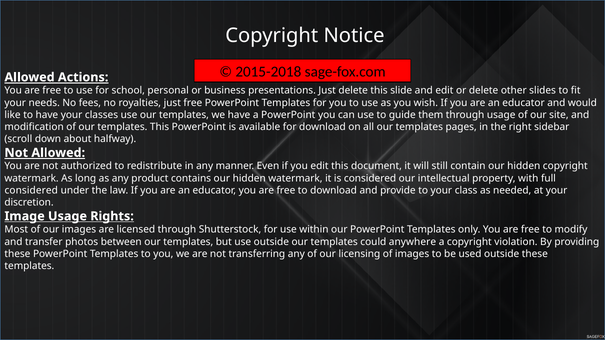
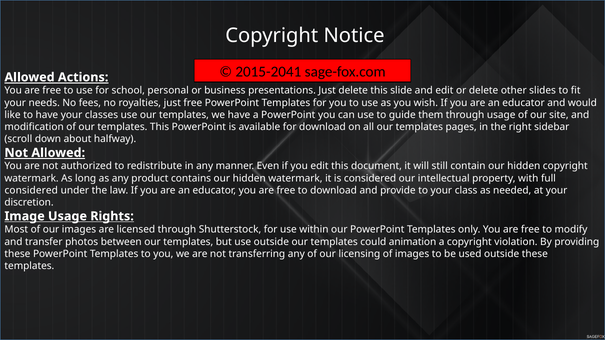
2015-2018: 2015-2018 -> 2015-2041
anywhere: anywhere -> animation
